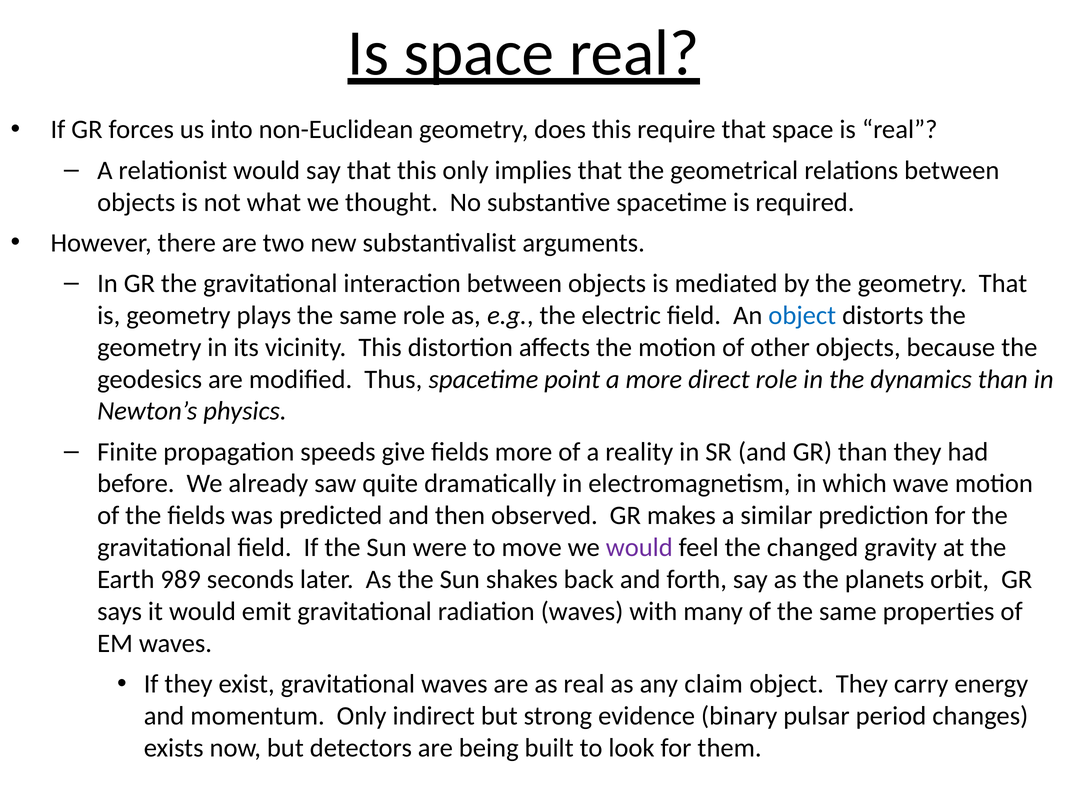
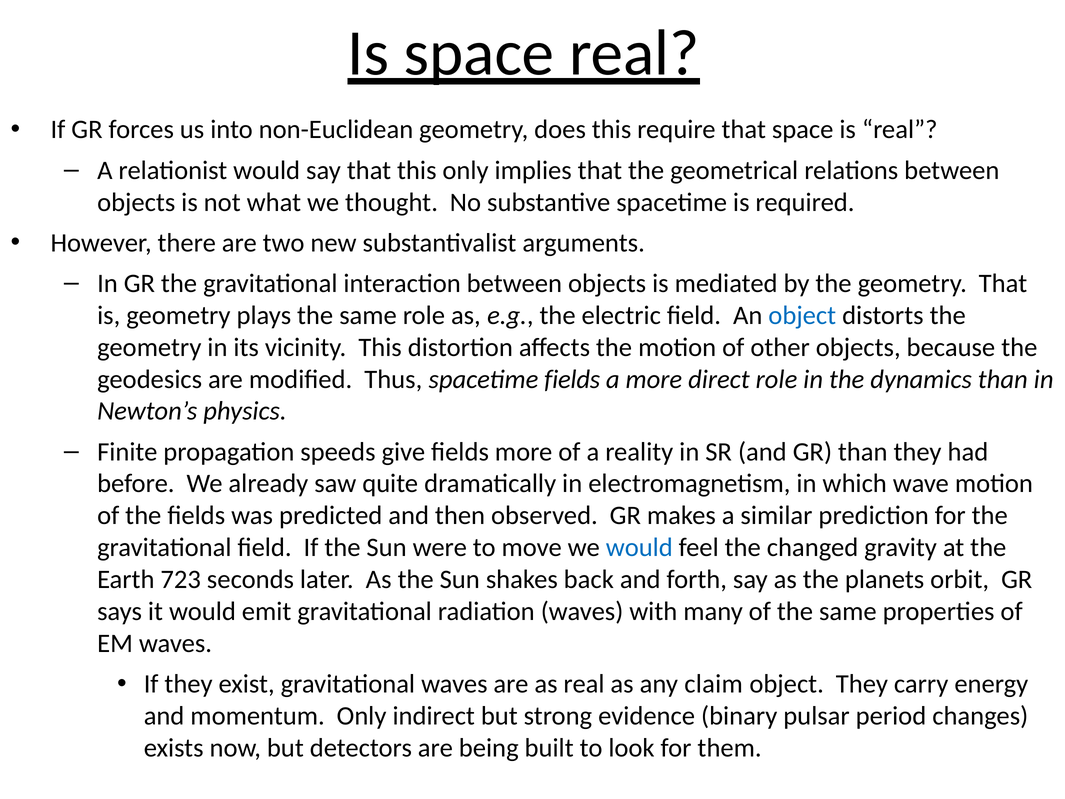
spacetime point: point -> fields
would at (639, 547) colour: purple -> blue
989: 989 -> 723
